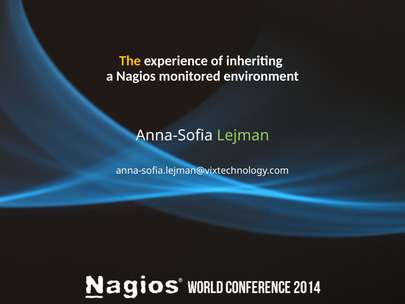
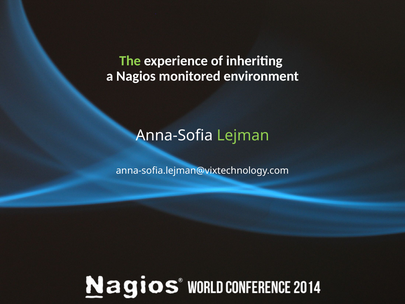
The colour: yellow -> light green
